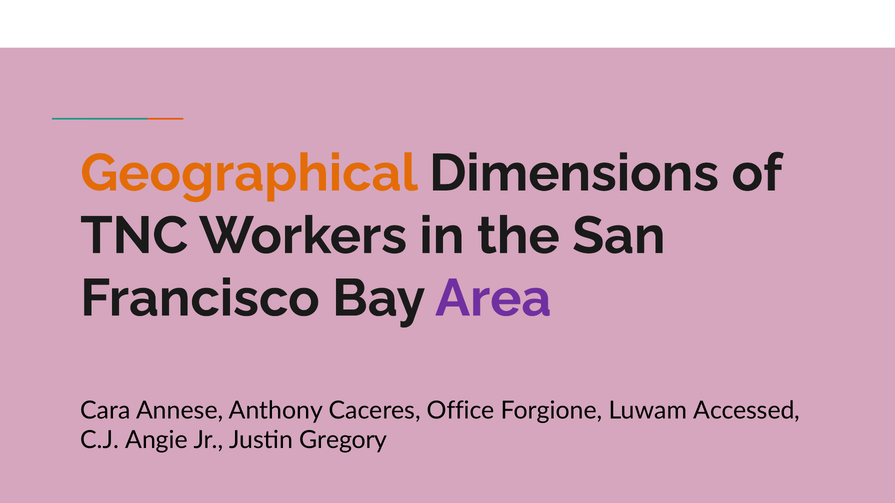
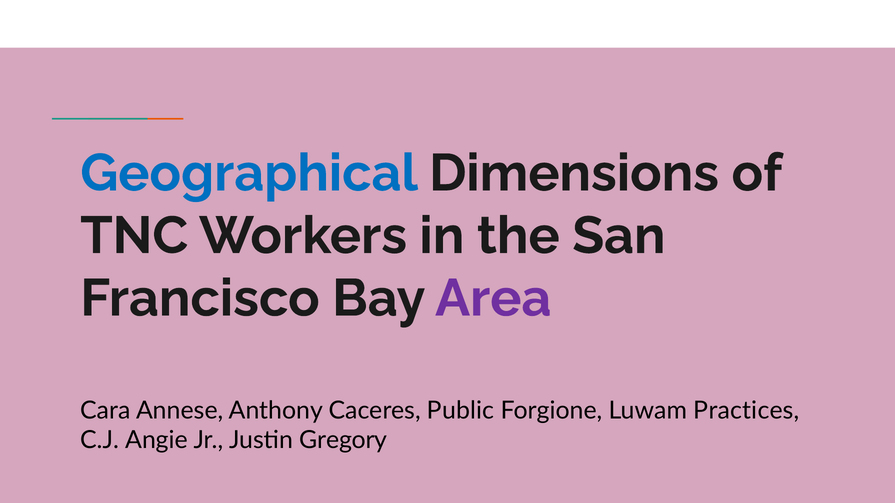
Geographical colour: orange -> blue
Office: Office -> Public
Accessed: Accessed -> Practices
